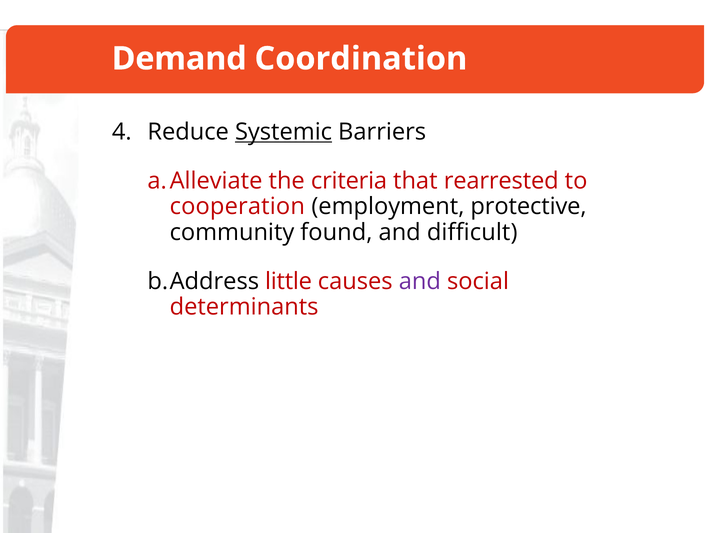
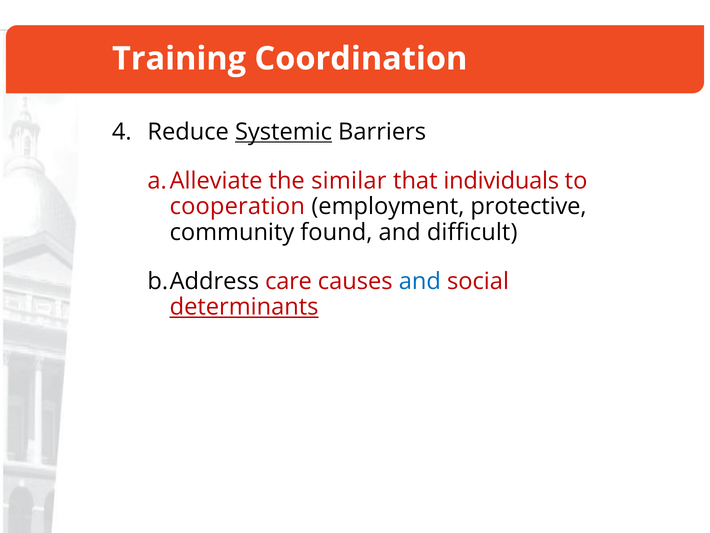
Demand: Demand -> Training
criteria: criteria -> similar
rearrested: rearrested -> individuals
little: little -> care
and at (420, 281) colour: purple -> blue
determinants underline: none -> present
